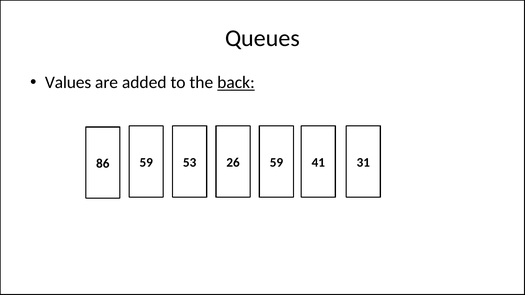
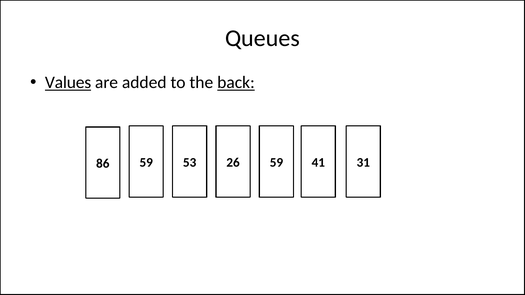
Values underline: none -> present
